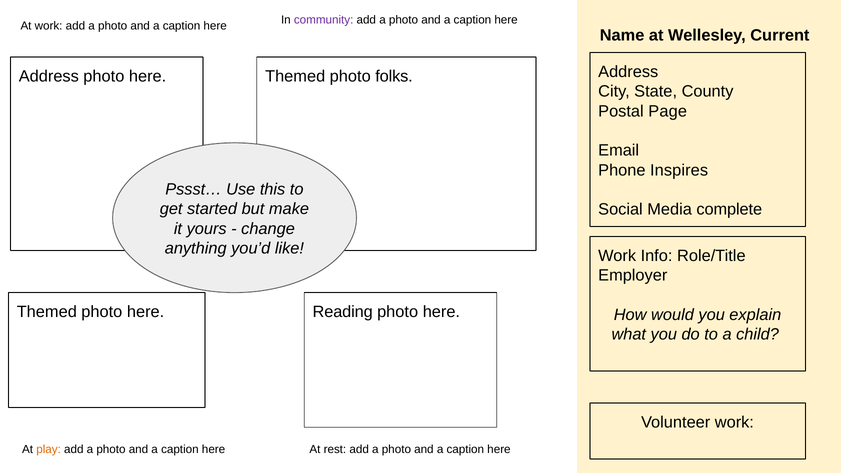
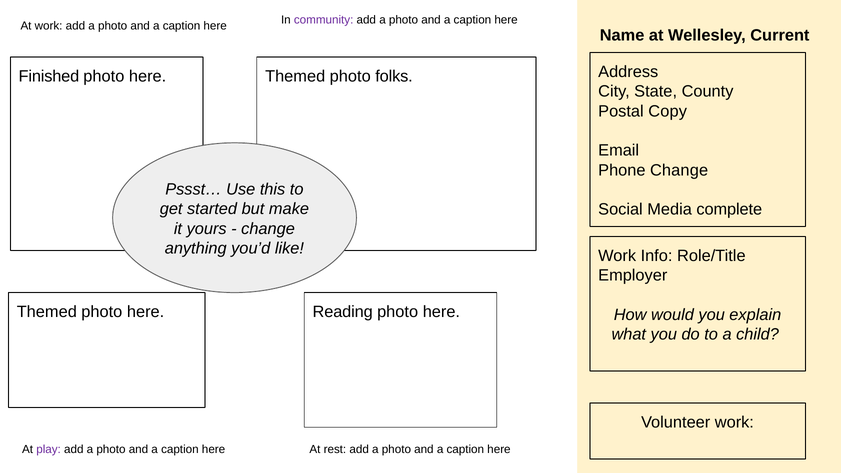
Address at (49, 76): Address -> Finished
Page: Page -> Copy
Phone Inspires: Inspires -> Change
play colour: orange -> purple
